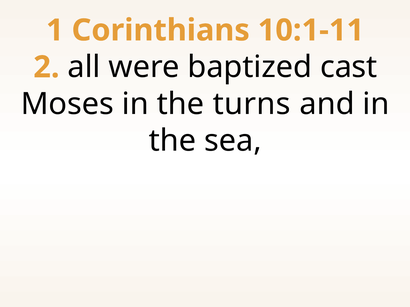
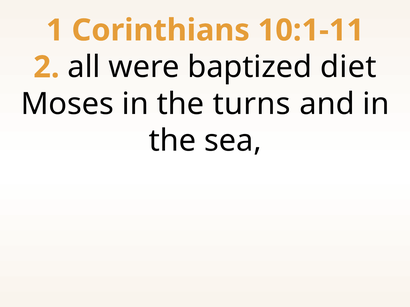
cast: cast -> diet
